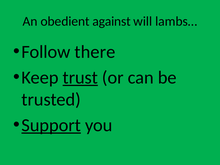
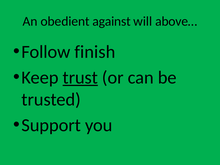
lambs…: lambs… -> above…
there: there -> finish
Support underline: present -> none
